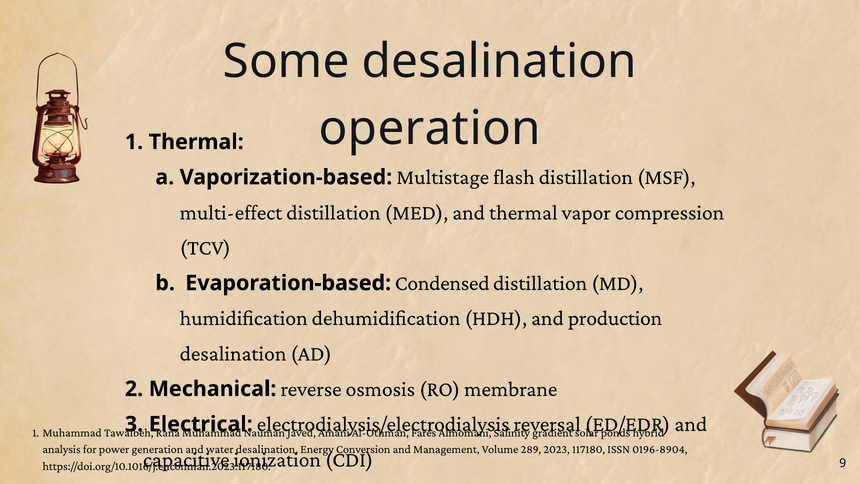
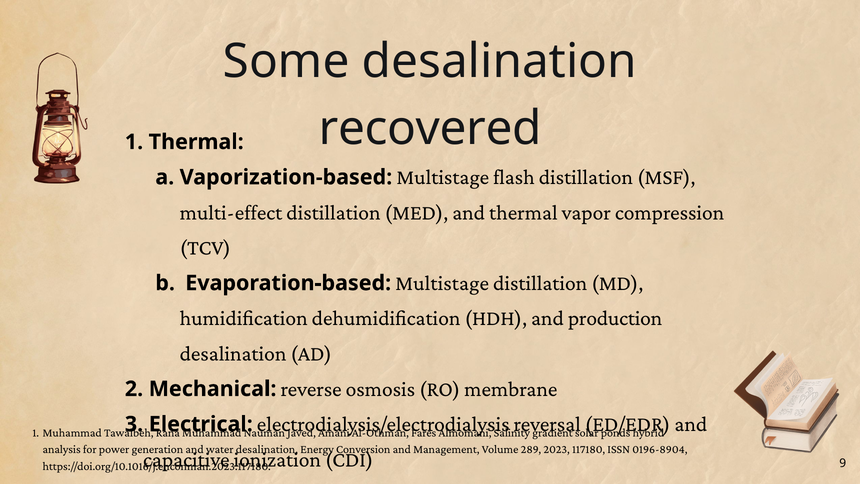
operation: operation -> recovered
Evaporation-based Condensed: Condensed -> Multistage
